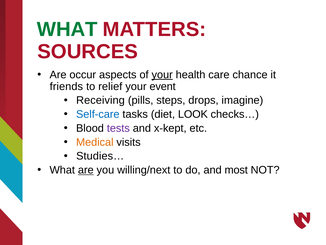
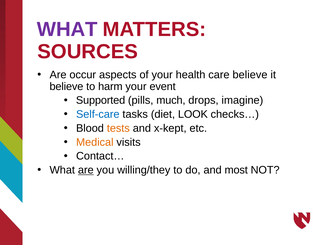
WHAT at (67, 29) colour: green -> purple
your at (162, 75) underline: present -> none
care chance: chance -> believe
friends at (66, 86): friends -> believe
relief: relief -> harm
Receiving: Receiving -> Supported
steps: steps -> much
tests colour: purple -> orange
Studies…: Studies… -> Contact…
willing/next: willing/next -> willing/they
